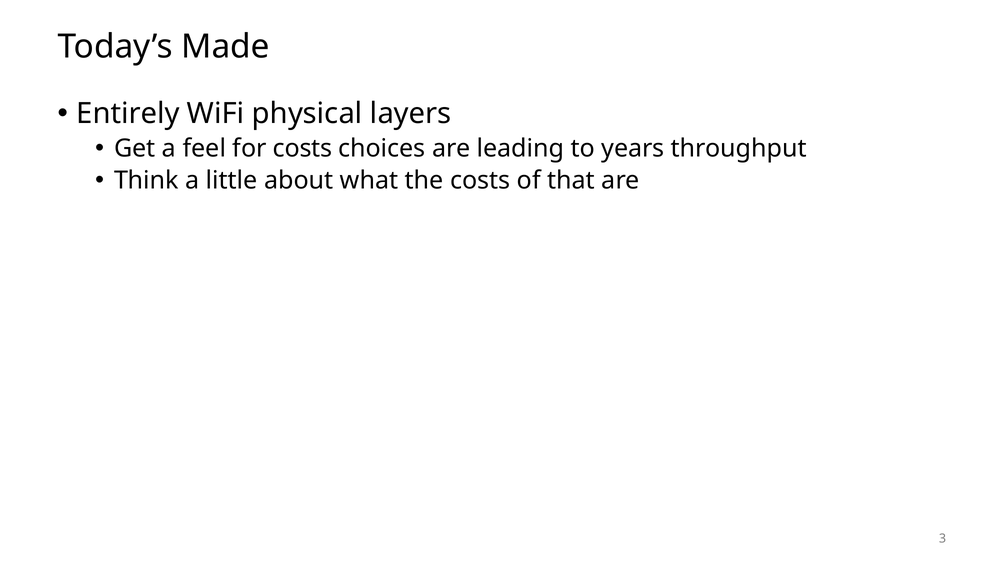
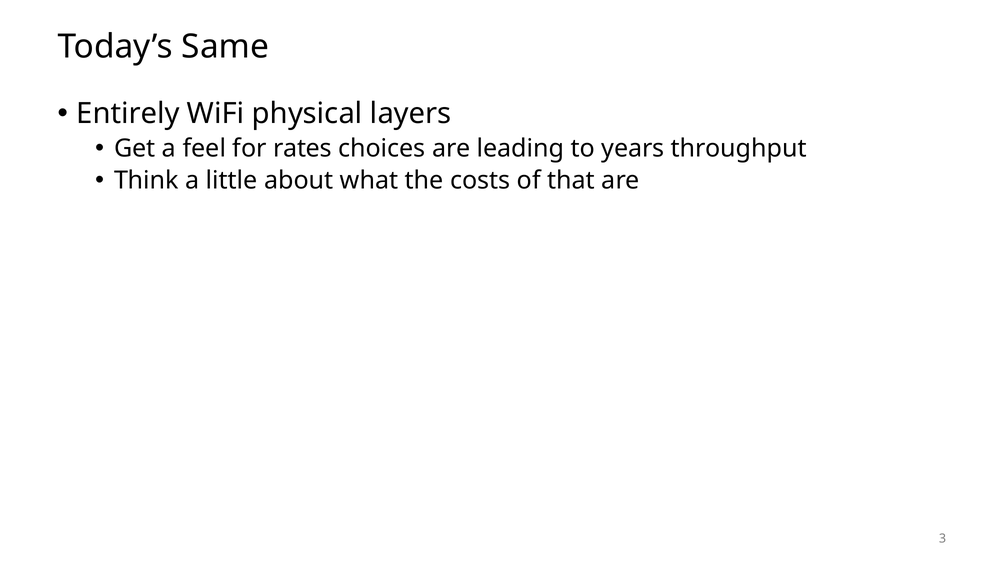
Made: Made -> Same
for costs: costs -> rates
